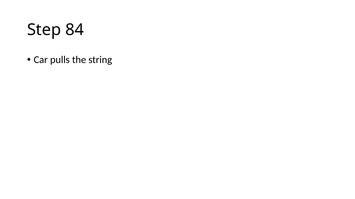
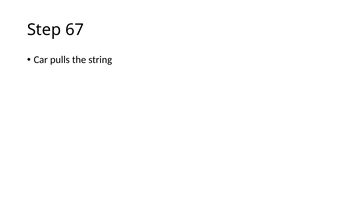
84: 84 -> 67
